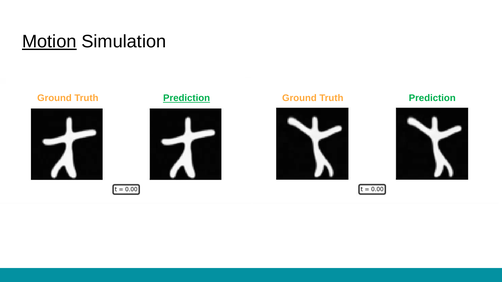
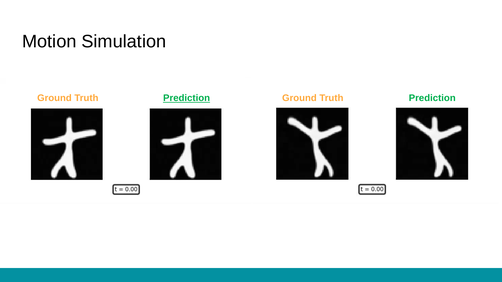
Motion underline: present -> none
